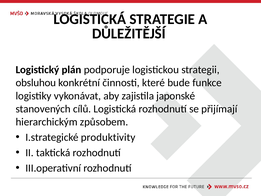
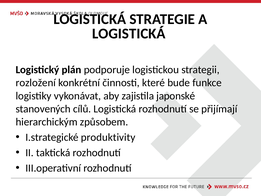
DŮLEŽITĚJŠÍ at (129, 34): DŮLEŽITĚJŠÍ -> LOGISTICKÁ
obsluhou: obsluhou -> rozložení
